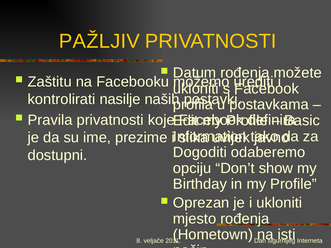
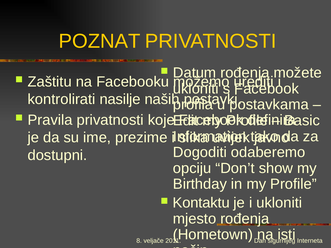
PAŽLJIV: PAŽLJIV -> POZNAT
Oprezan: Oprezan -> Kontaktu
